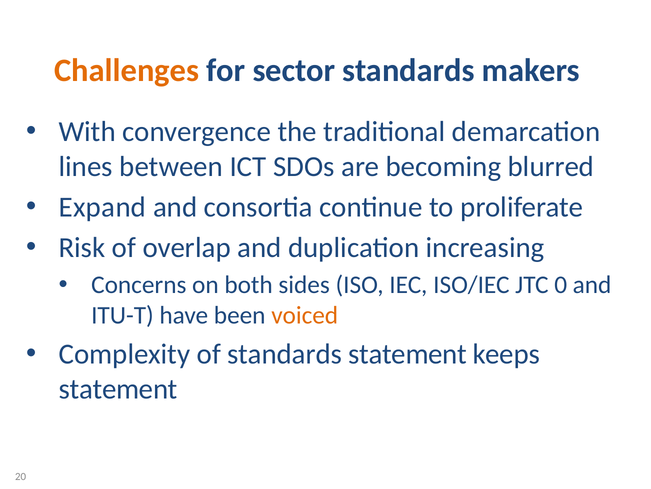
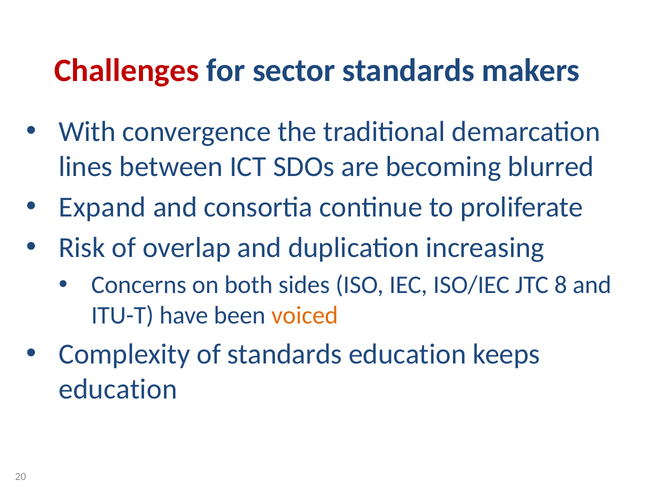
Challenges colour: orange -> red
0: 0 -> 8
standards statement: statement -> education
statement at (118, 388): statement -> education
